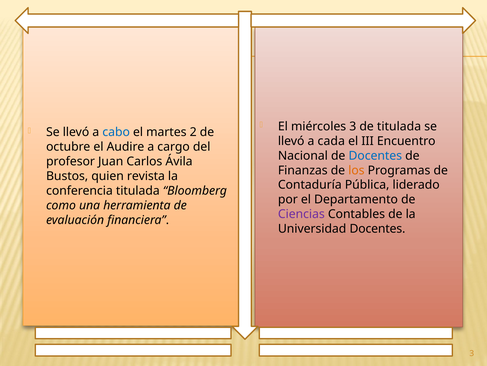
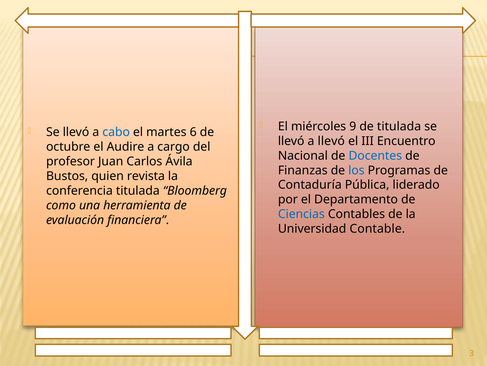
miércoles 3: 3 -> 9
2: 2 -> 6
a cada: cada -> llevó
los colour: orange -> blue
Ciencias colour: purple -> blue
Universidad Docentes: Docentes -> Contable
